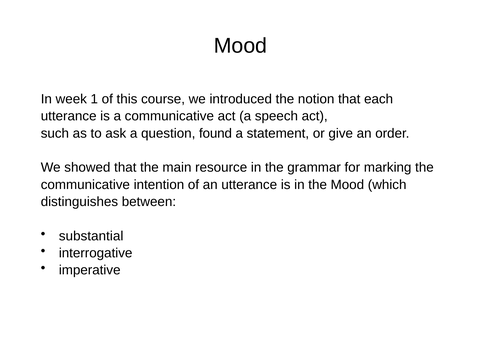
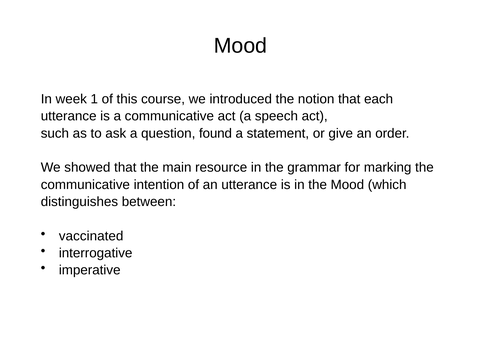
substantial: substantial -> vaccinated
